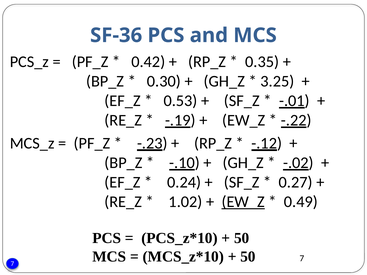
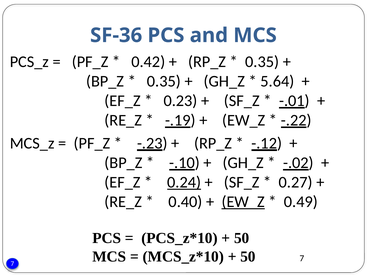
0.30 at (164, 81): 0.30 -> 0.35
3.25: 3.25 -> 5.64
0.53: 0.53 -> 0.23
0.24 underline: none -> present
1.02: 1.02 -> 0.40
